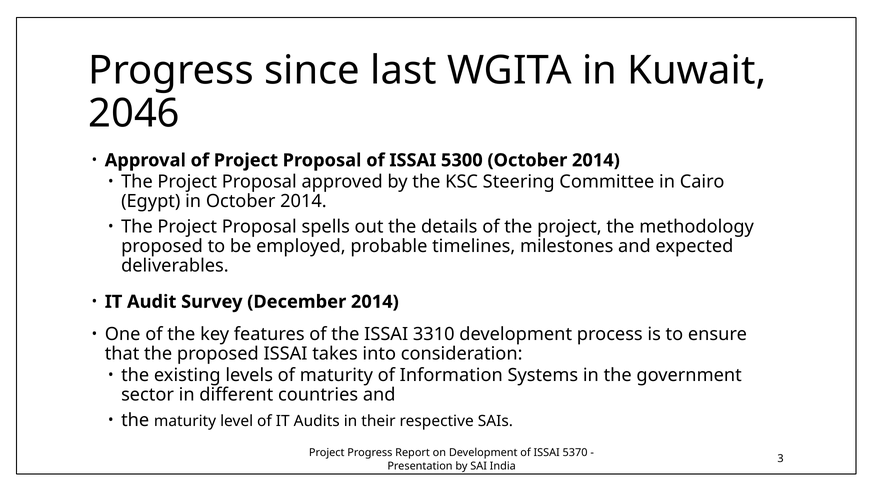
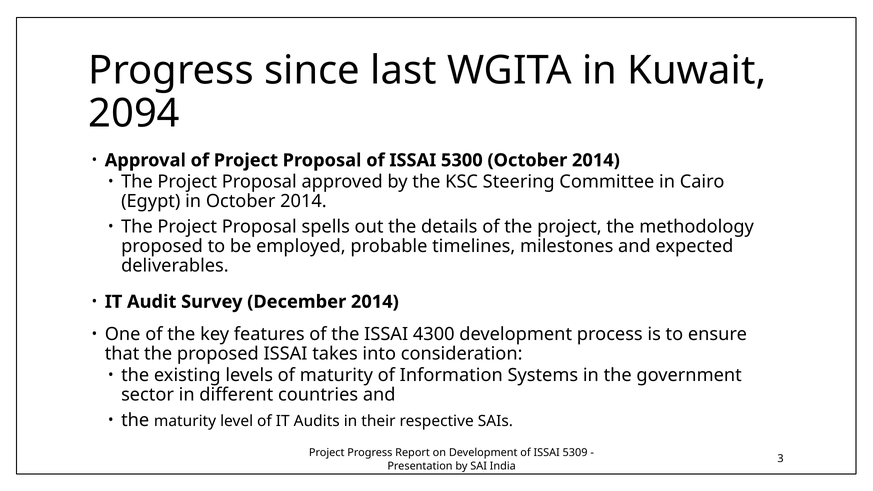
2046: 2046 -> 2094
3310: 3310 -> 4300
5370: 5370 -> 5309
